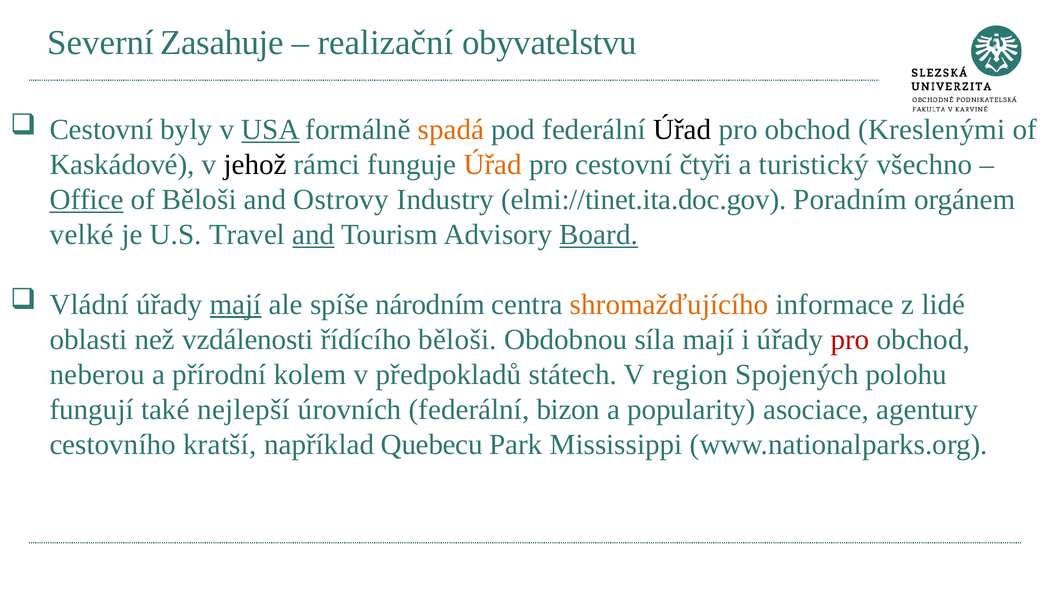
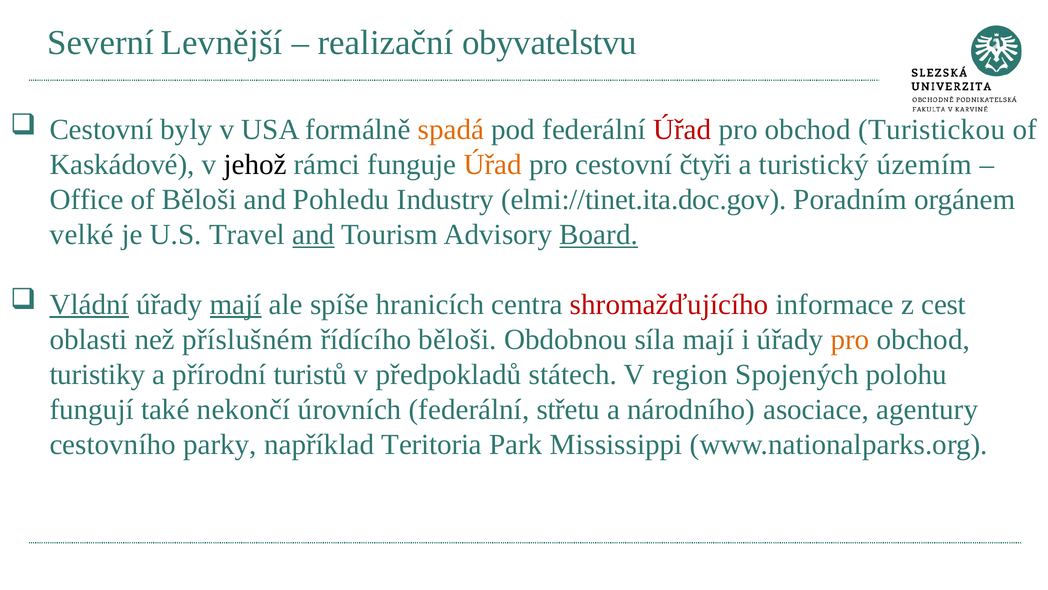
Zasahuje: Zasahuje -> Levnější
USA underline: present -> none
Úřad at (682, 130) colour: black -> red
Kreslenými: Kreslenými -> Turistickou
všechno: všechno -> územím
Office underline: present -> none
Ostrovy: Ostrovy -> Pohledu
Vládní underline: none -> present
národním: národním -> hranicích
shromažďujícího colour: orange -> red
lidé: lidé -> cest
vzdálenosti: vzdálenosti -> příslušném
pro at (850, 339) colour: red -> orange
neberou: neberou -> turistiky
kolem: kolem -> turistů
nejlepší: nejlepší -> nekončí
bizon: bizon -> střetu
popularity: popularity -> národního
kratší: kratší -> parky
Quebecu: Quebecu -> Teritoria
